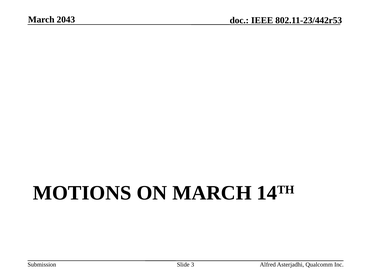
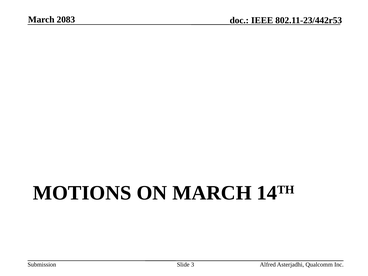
2043: 2043 -> 2083
